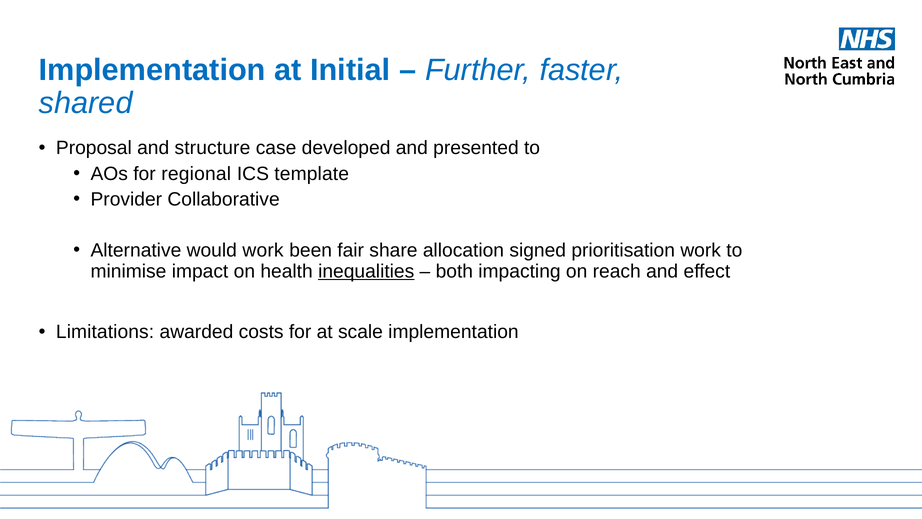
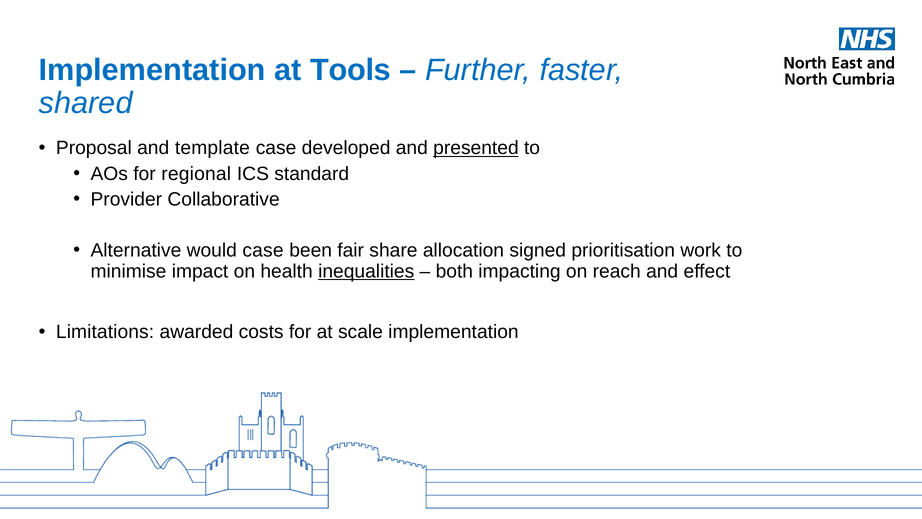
Initial: Initial -> Tools
structure: structure -> template
presented underline: none -> present
template: template -> standard
would work: work -> case
